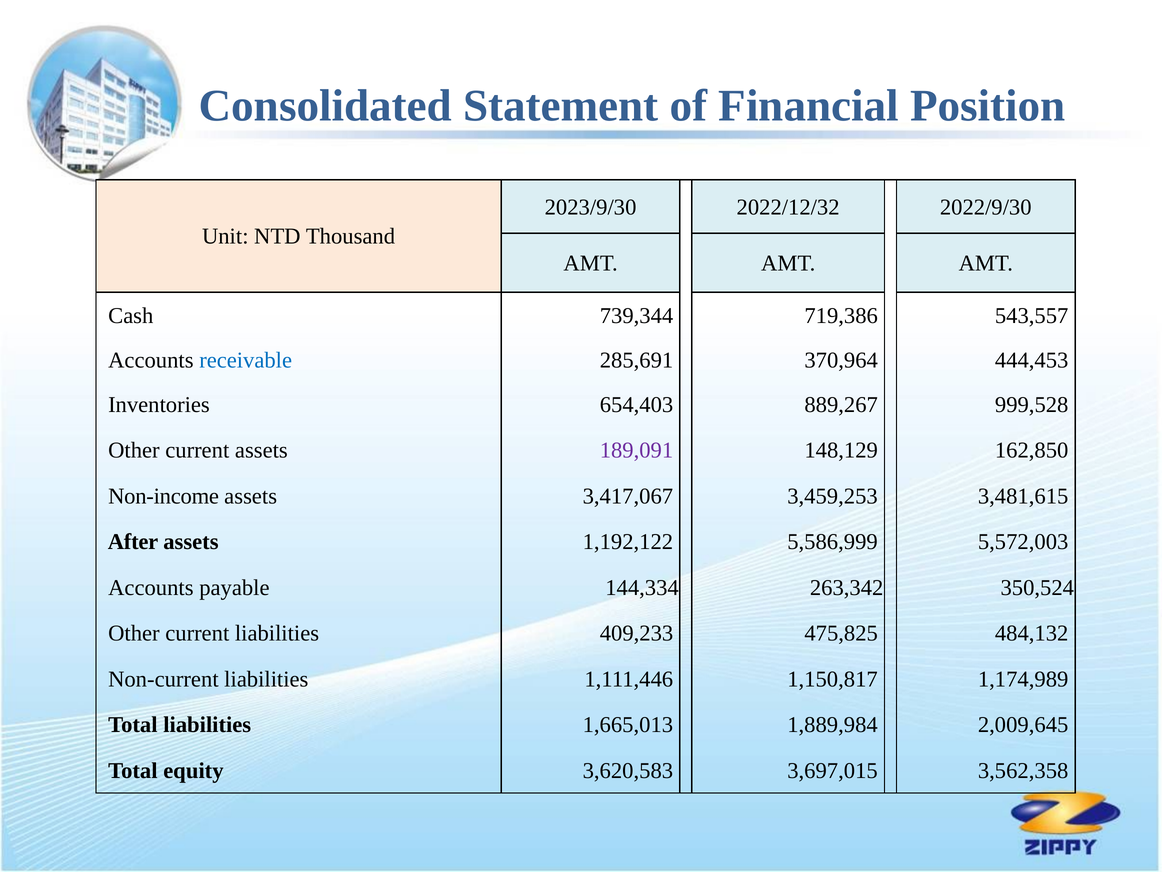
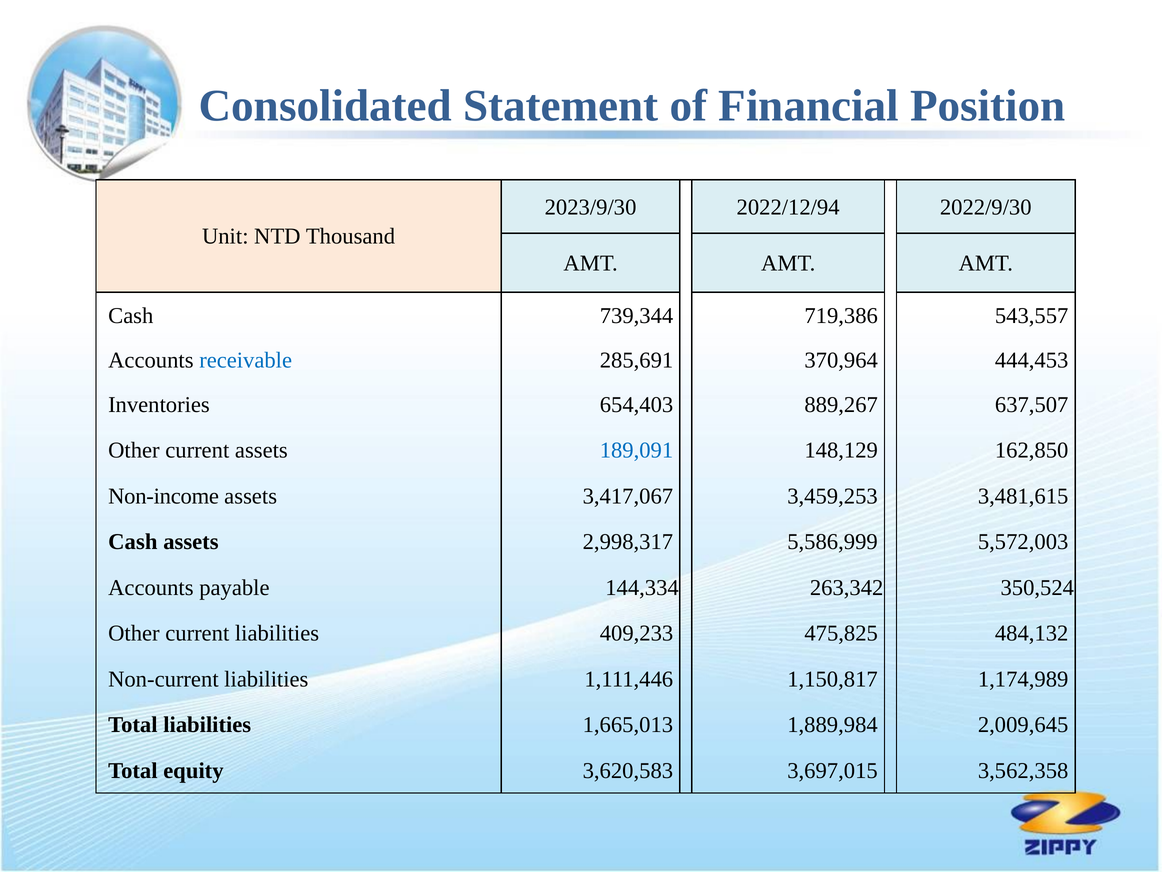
2022/12/32: 2022/12/32 -> 2022/12/94
999,528: 999,528 -> 637,507
189,091 colour: purple -> blue
After at (133, 542): After -> Cash
1,192,122: 1,192,122 -> 2,998,317
